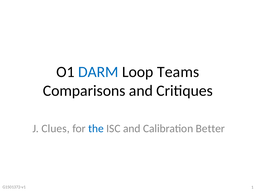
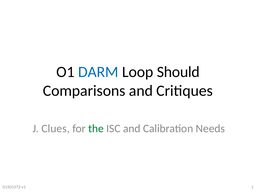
Teams: Teams -> Should
the colour: blue -> green
Better: Better -> Needs
